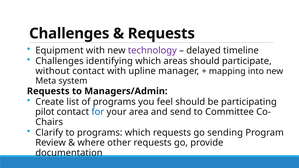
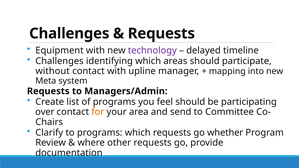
pilot: pilot -> over
for colour: blue -> orange
sending: sending -> whether
